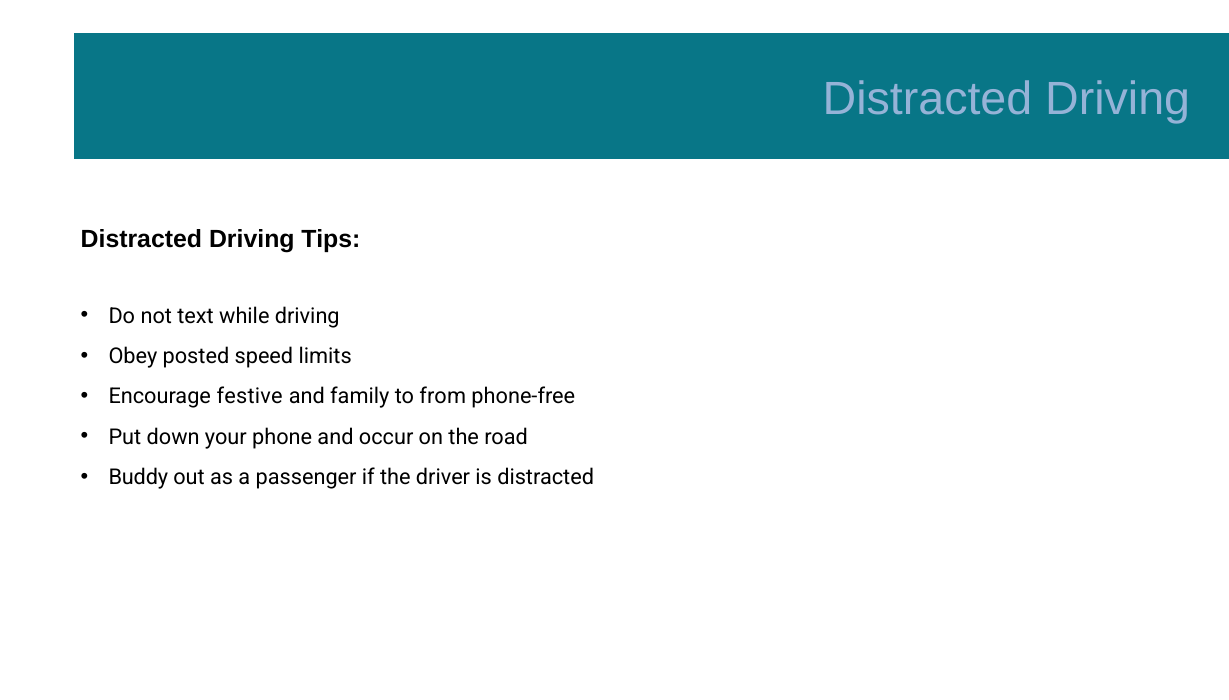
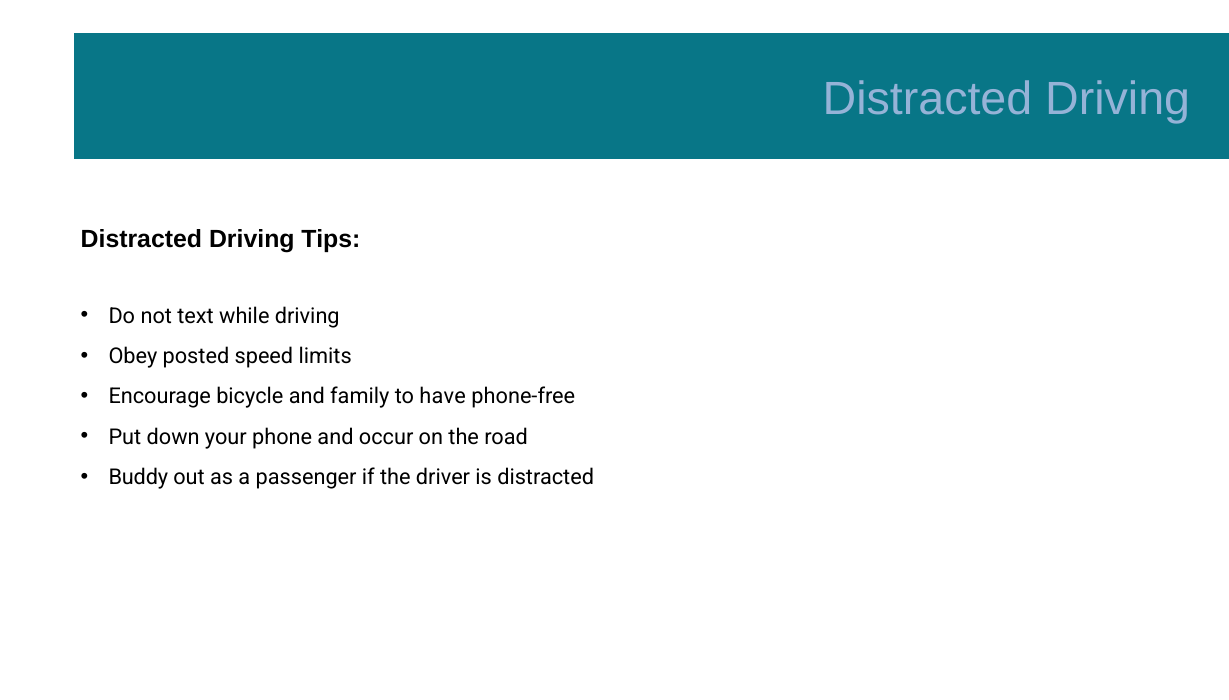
festive: festive -> bicycle
from: from -> have
